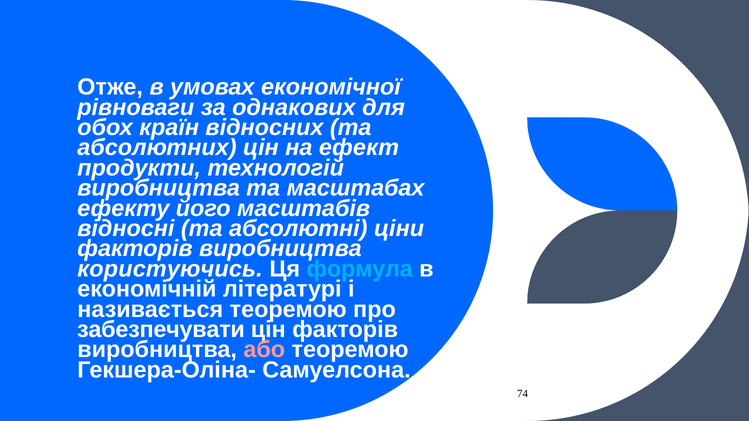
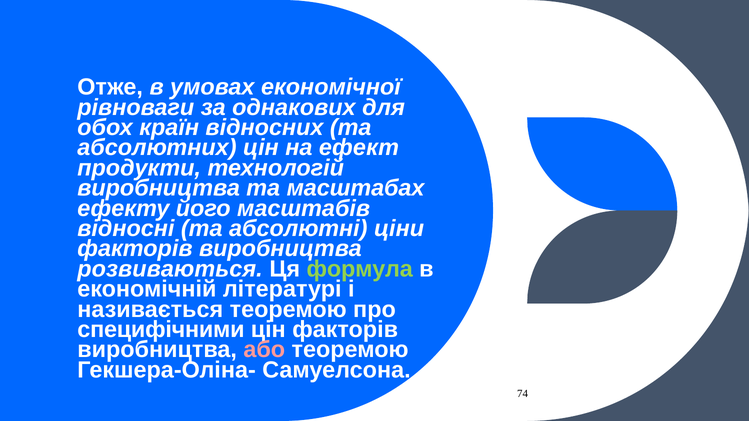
користуючись: користуючись -> розвиваються
формула colour: light blue -> light green
забезпечувати: забезпечувати -> специфічними
